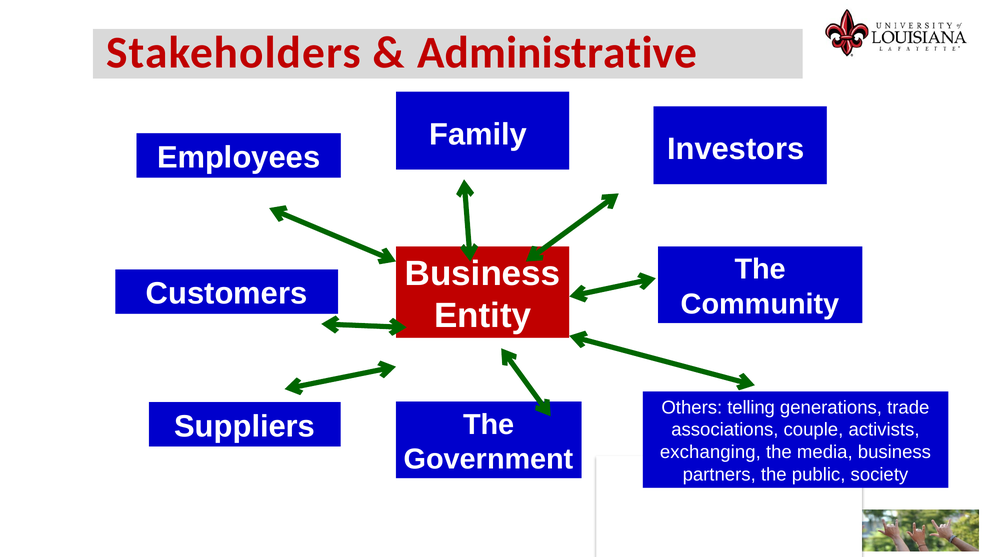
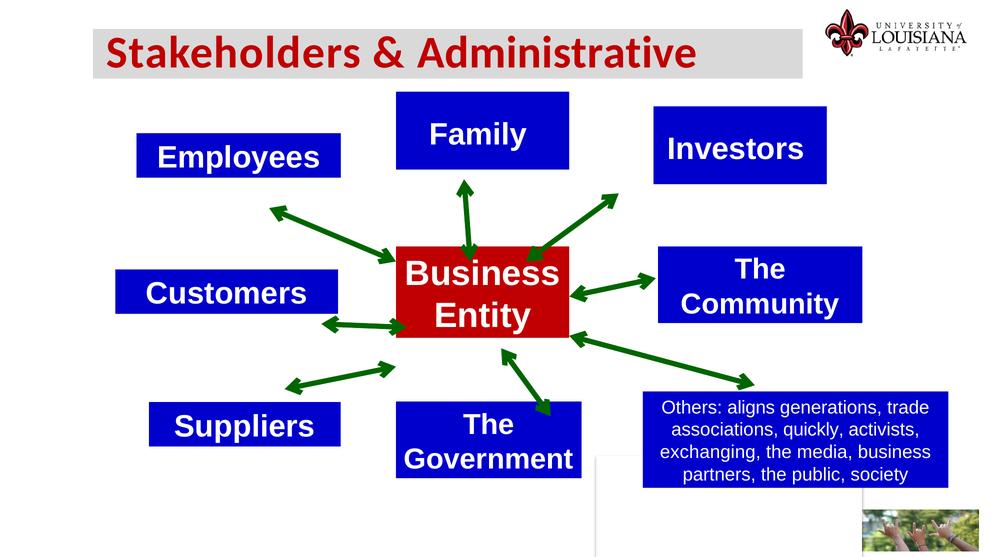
telling: telling -> aligns
couple: couple -> quickly
